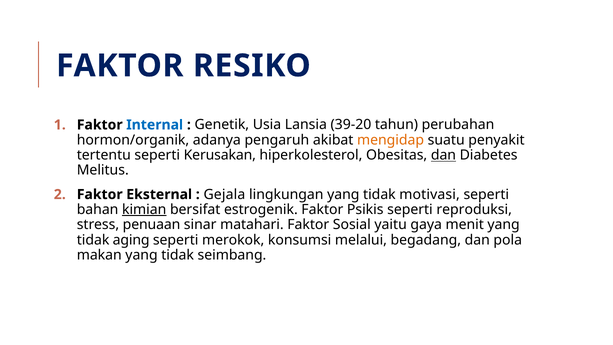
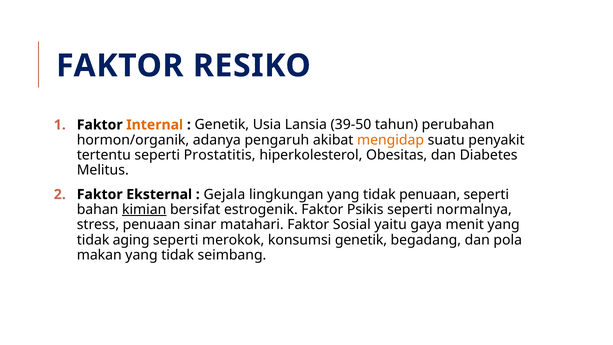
Internal colour: blue -> orange
39-20: 39-20 -> 39-50
Kerusakan: Kerusakan -> Prostatitis
dan at (443, 155) underline: present -> none
tidak motivasi: motivasi -> penuaan
reproduksi: reproduksi -> normalnya
konsumsi melalui: melalui -> genetik
